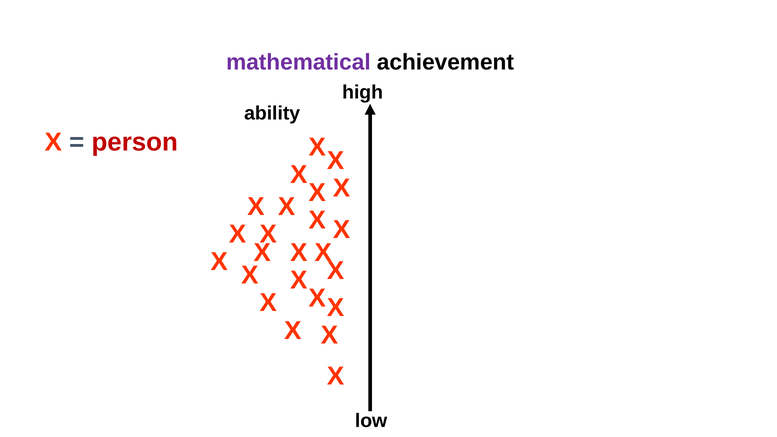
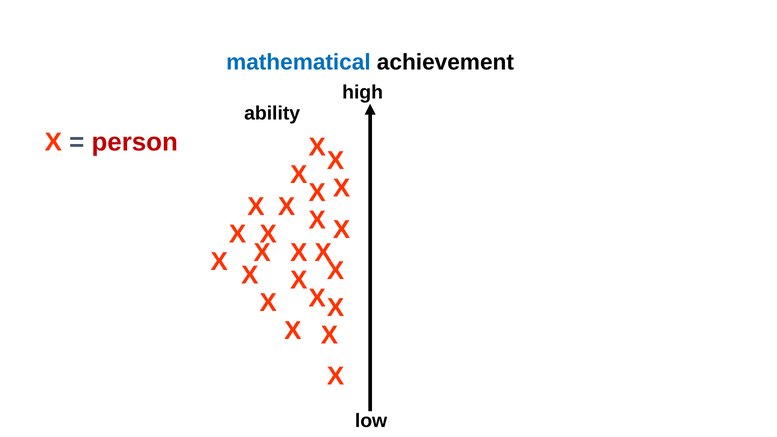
mathematical colour: purple -> blue
